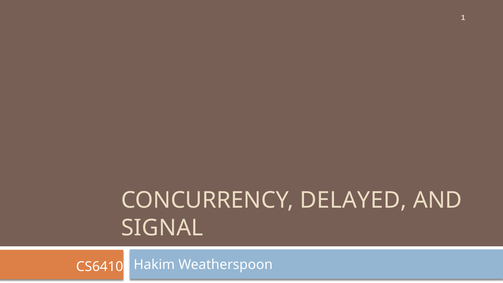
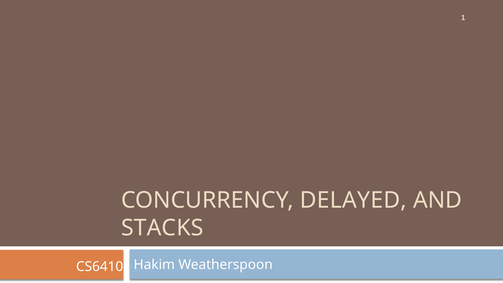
SIGNAL: SIGNAL -> STACKS
